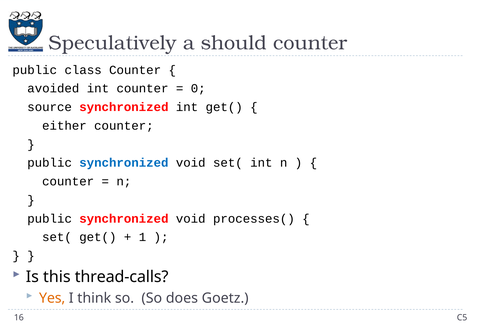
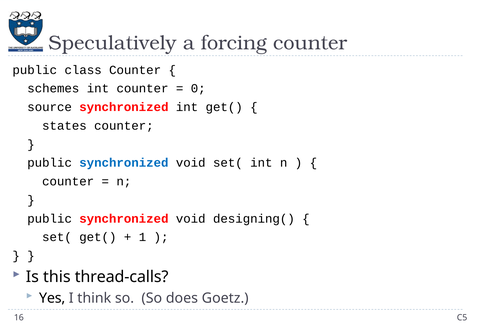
should: should -> forcing
avoided: avoided -> schemes
either: either -> states
processes(: processes( -> designing(
Yes colour: orange -> black
